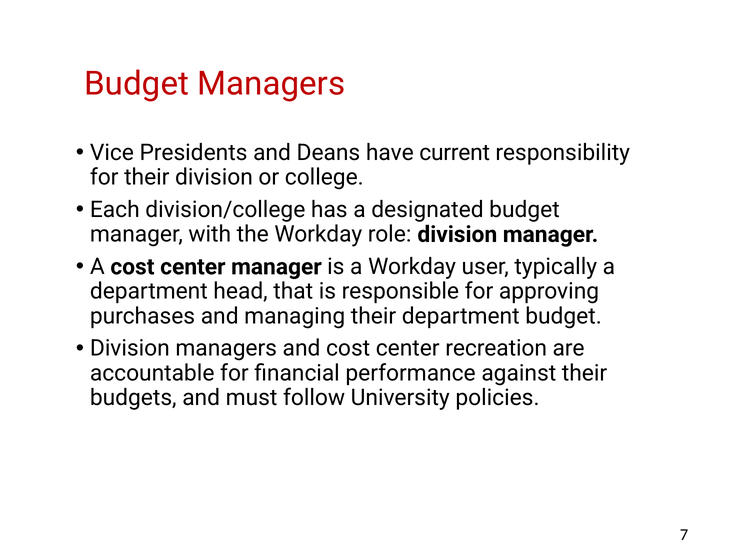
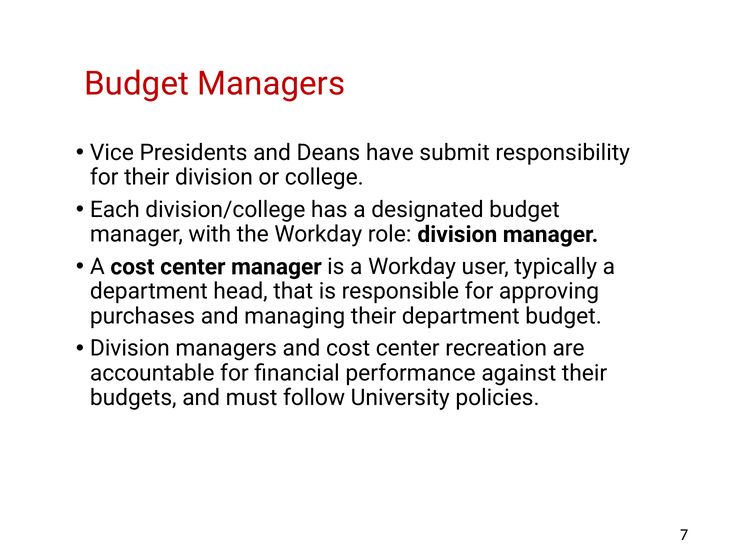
current: current -> submit
